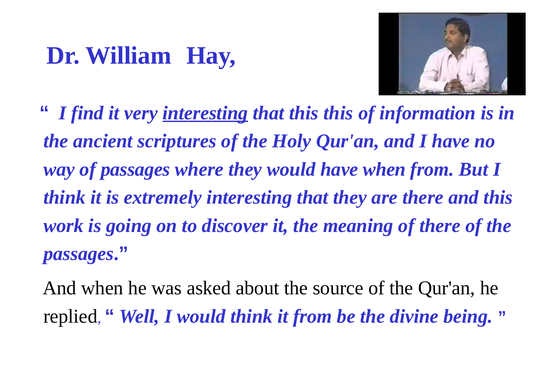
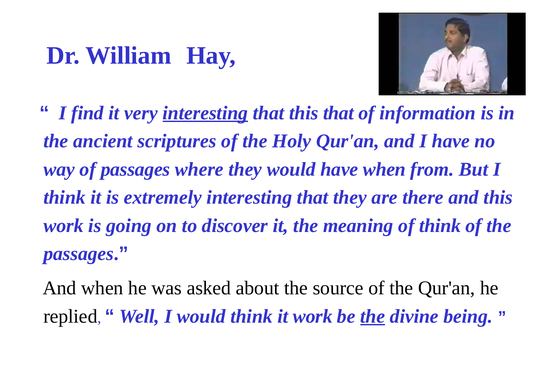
this this: this -> that
of there: there -> think
it from: from -> work
the at (373, 316) underline: none -> present
